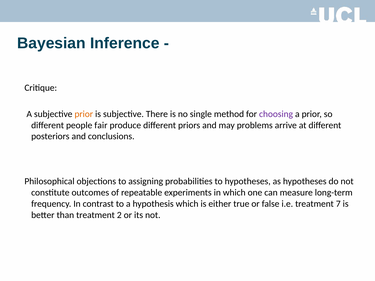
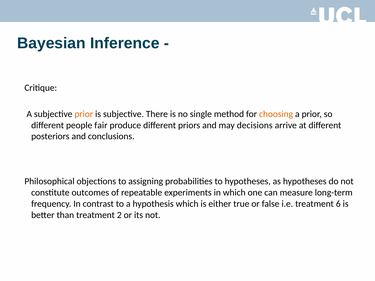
choosing colour: purple -> orange
problems: problems -> decisions
7: 7 -> 6
